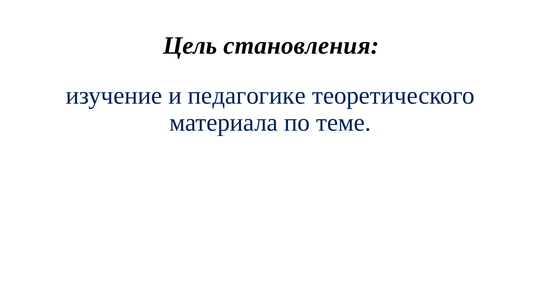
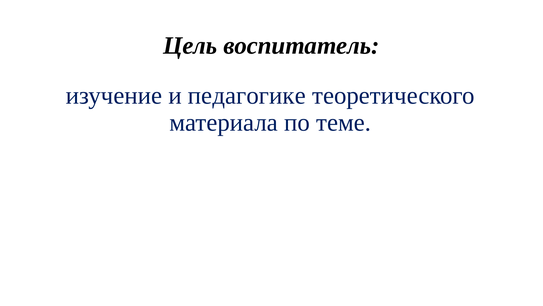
становления: становления -> воспитатель
